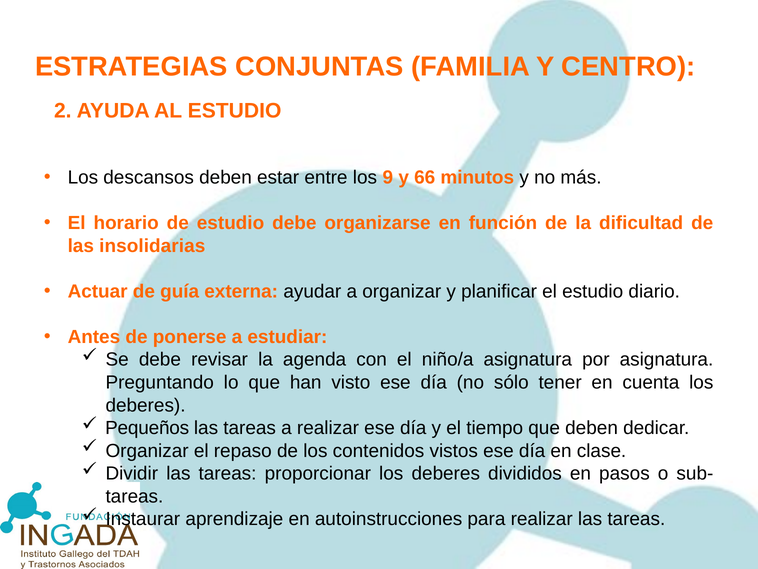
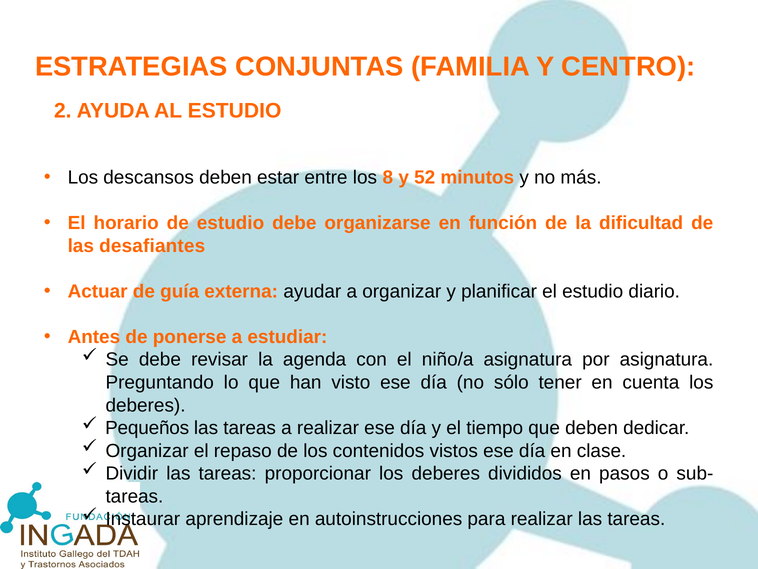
9: 9 -> 8
66: 66 -> 52
insolidarias: insolidarias -> desafiantes
